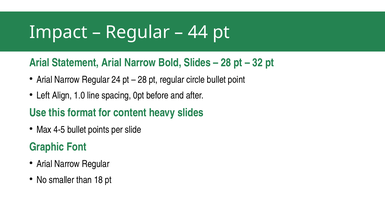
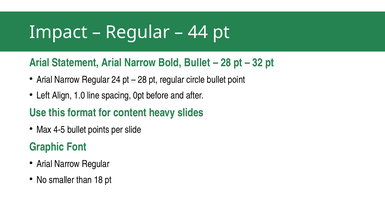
Bold Slides: Slides -> Bullet
